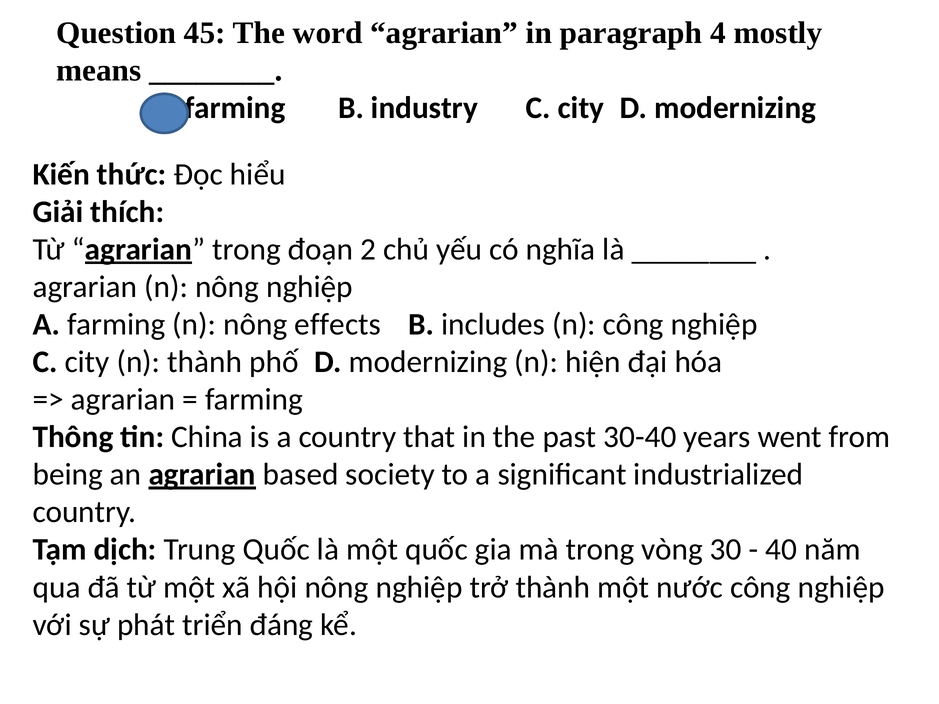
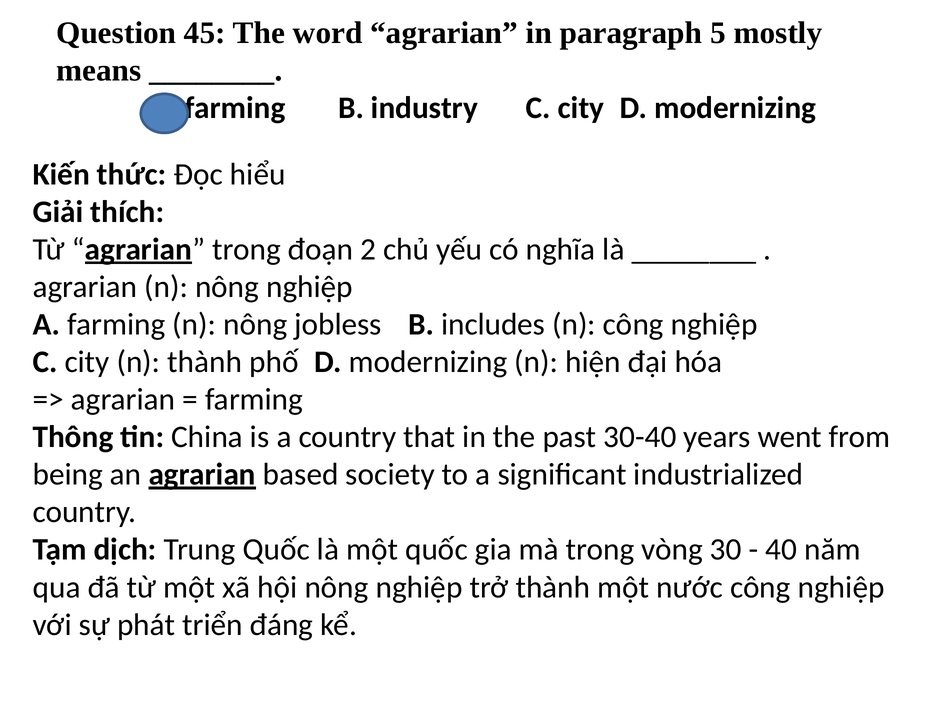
4: 4 -> 5
effects: effects -> jobless
